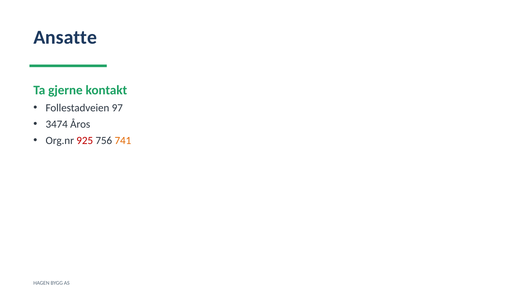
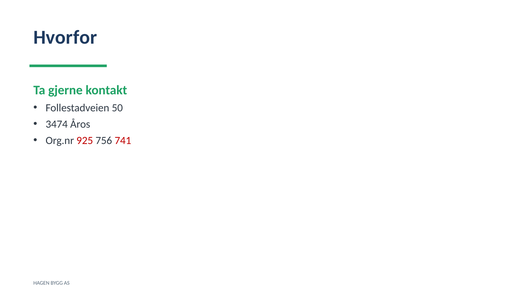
Ansatte: Ansatte -> Hvorfor
97: 97 -> 50
741 colour: orange -> red
